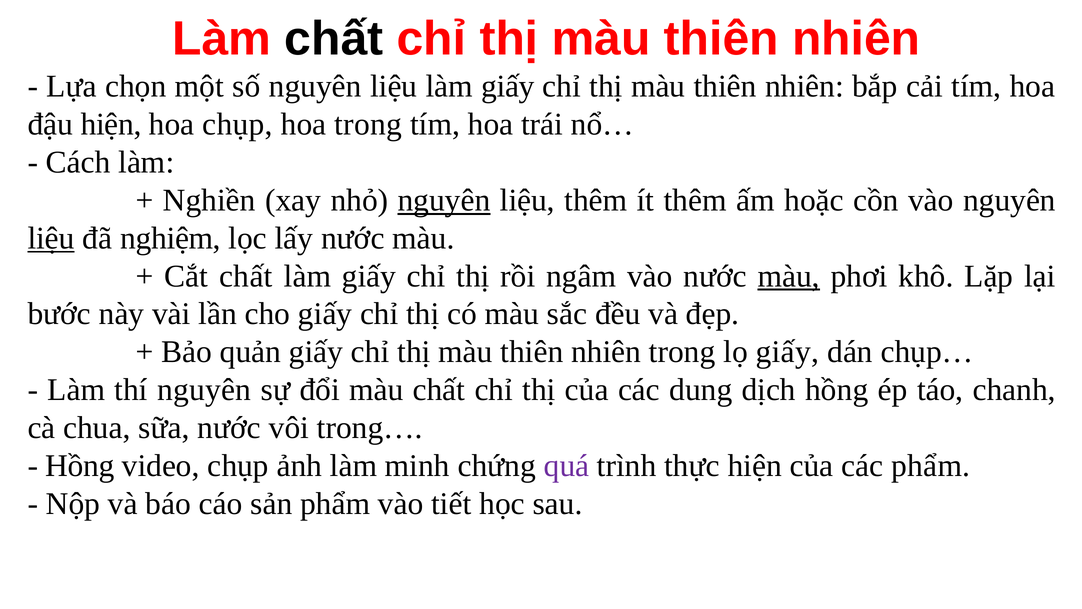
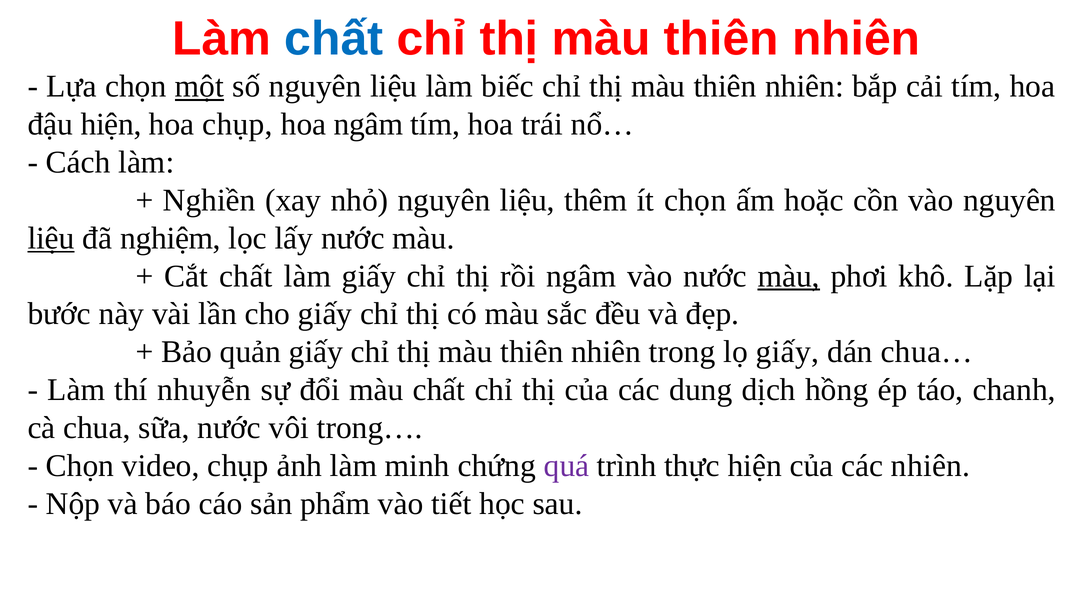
chất at (334, 39) colour: black -> blue
một underline: none -> present
liệu làm giấy: giấy -> biếc
hoa trong: trong -> ngâm
nguyên at (444, 200) underline: present -> none
ít thêm: thêm -> chọn
chụp…: chụp… -> chua…
thí nguyên: nguyên -> nhuyễn
Hồng at (80, 465): Hồng -> Chọn
các phẩm: phẩm -> nhiên
